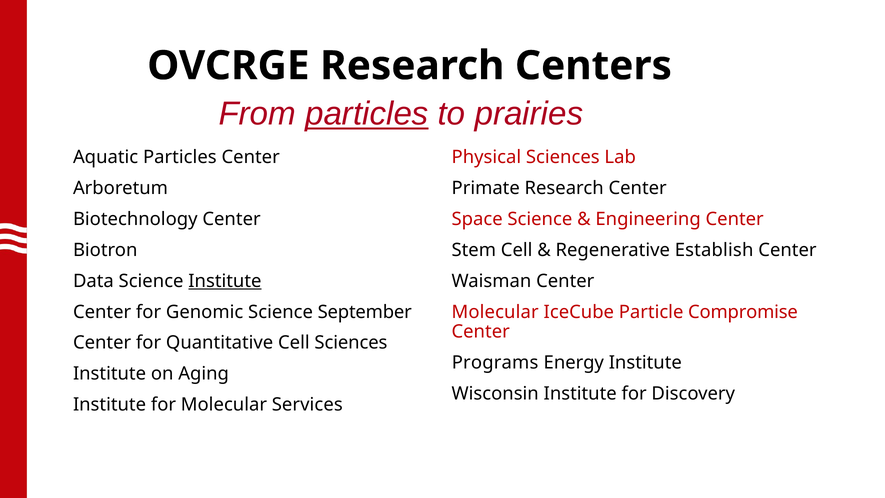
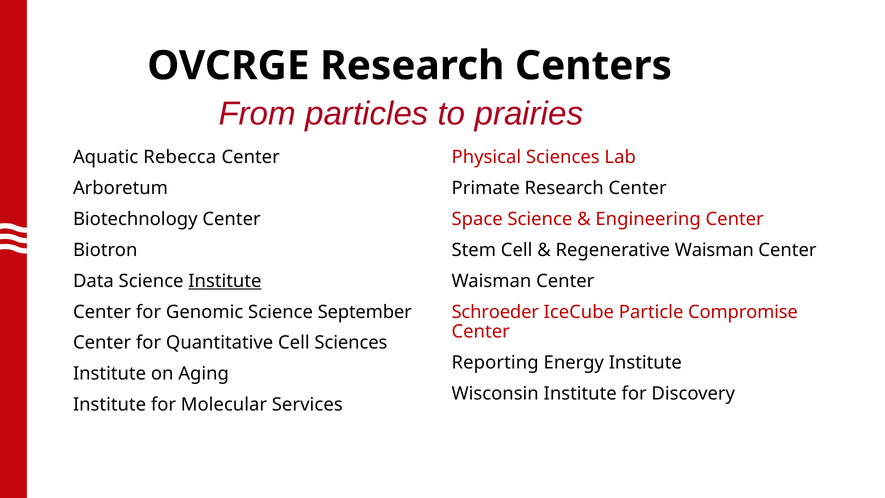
particles at (367, 114) underline: present -> none
Aquatic Particles: Particles -> Rebecca
Regenerative Establish: Establish -> Waisman
Molecular at (495, 312): Molecular -> Schroeder
Programs: Programs -> Reporting
